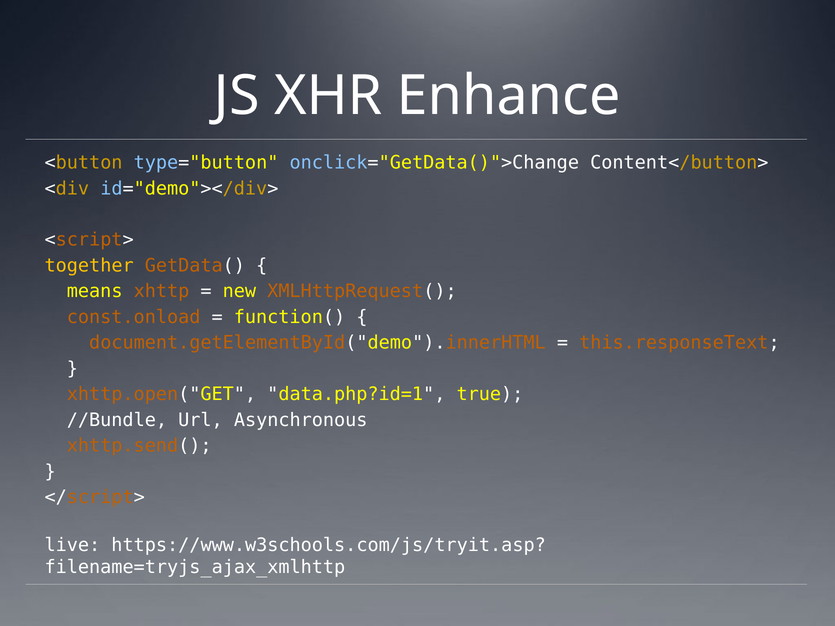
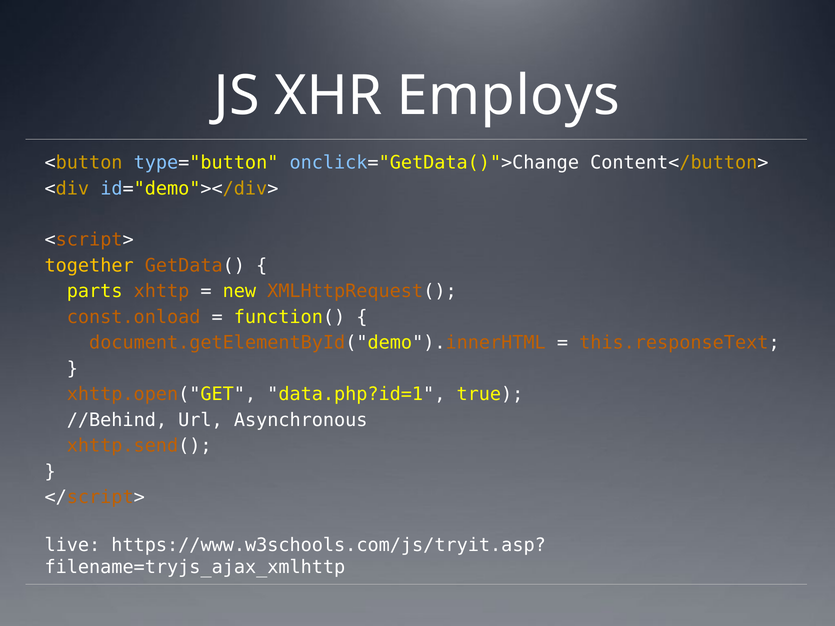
Enhance: Enhance -> Employs
means: means -> parts
//Bundle: //Bundle -> //Behind
